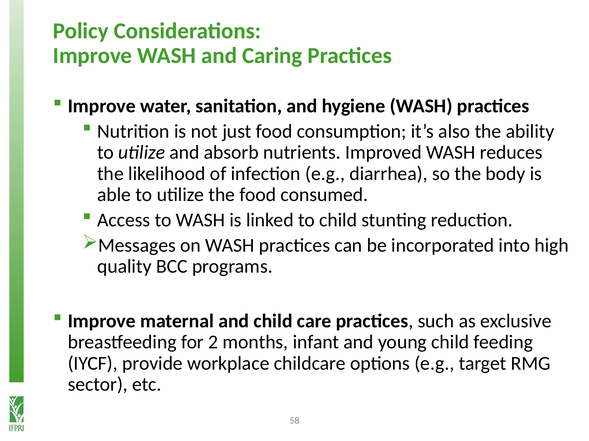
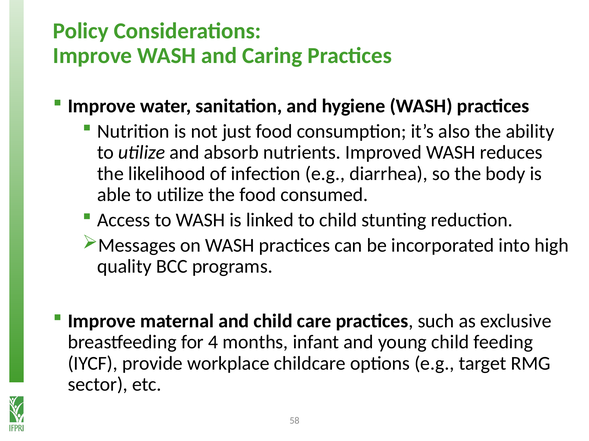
2: 2 -> 4
